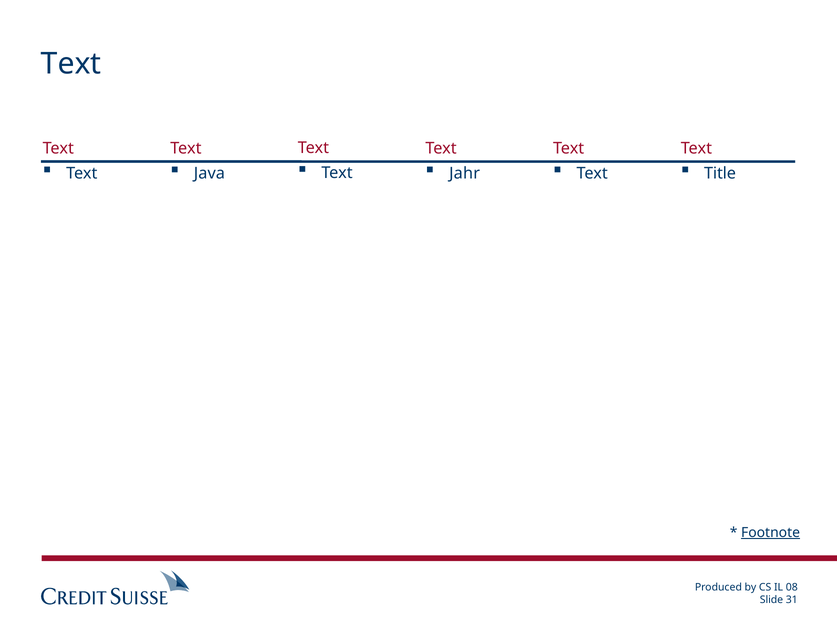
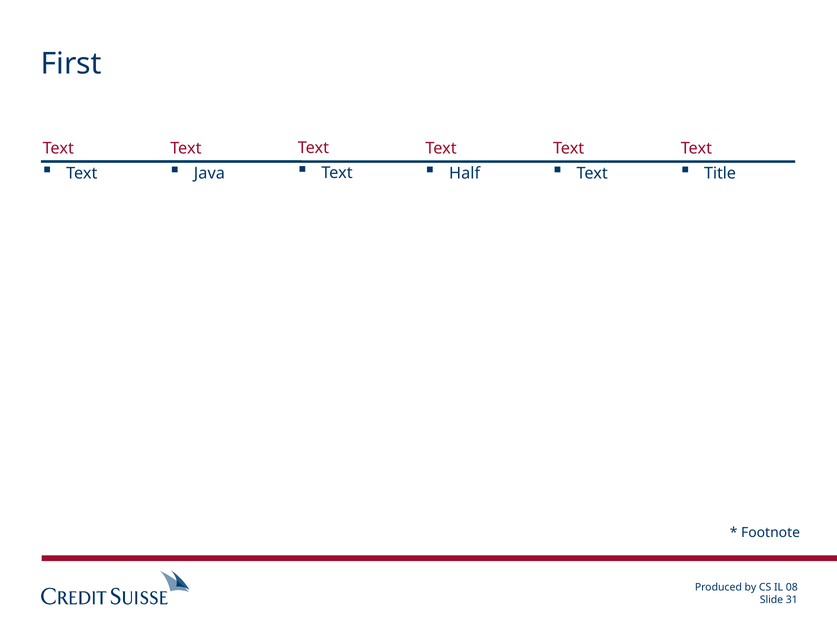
Text at (71, 64): Text -> First
Jahr: Jahr -> Half
Footnote underline: present -> none
